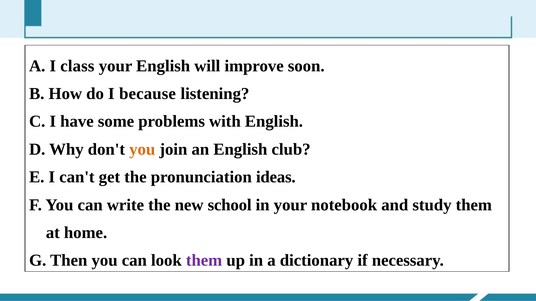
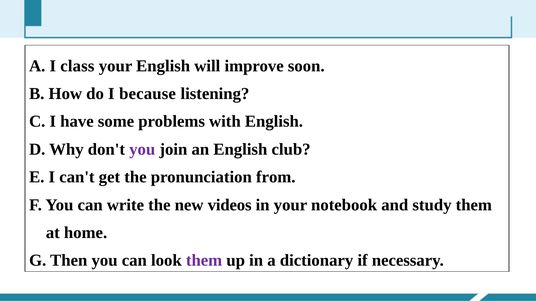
you at (142, 149) colour: orange -> purple
ideas: ideas -> from
school: school -> videos
